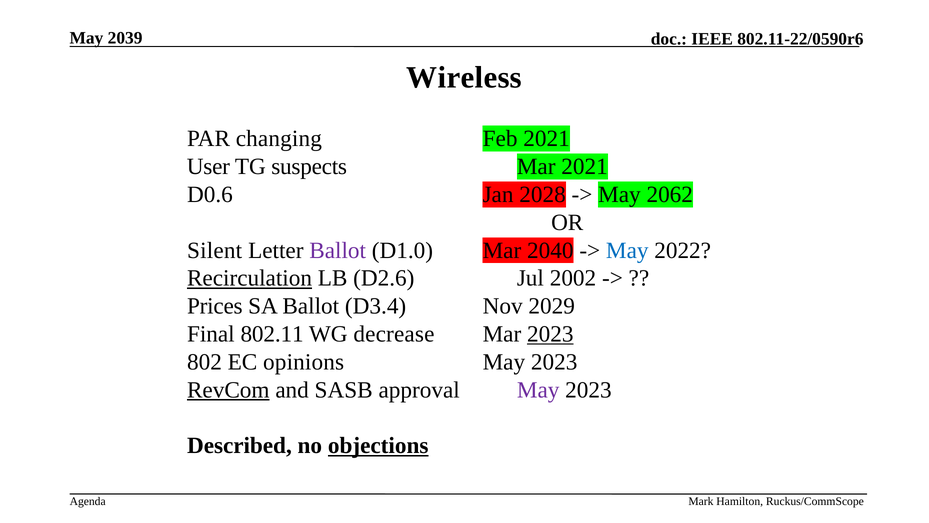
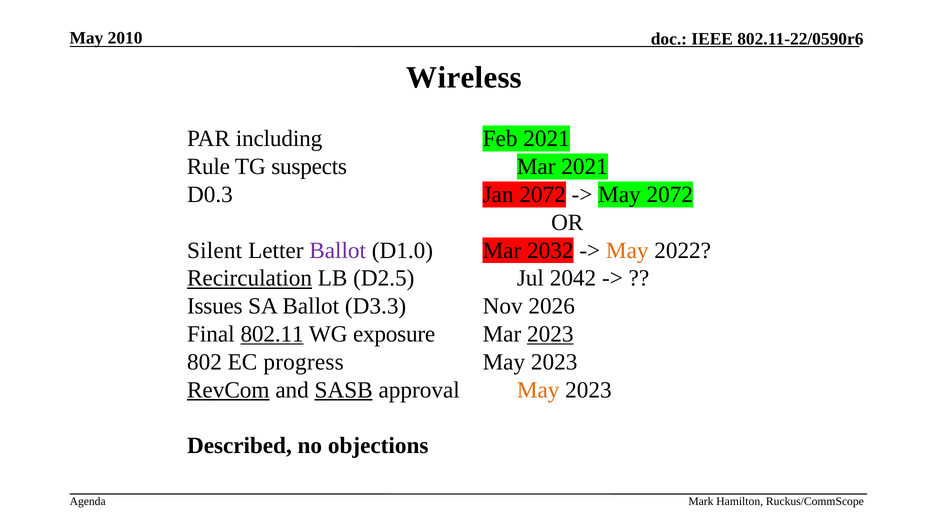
2039: 2039 -> 2010
changing: changing -> including
User: User -> Rule
D0.6: D0.6 -> D0.3
Jan 2028: 2028 -> 2072
May 2062: 2062 -> 2072
2040: 2040 -> 2032
May at (627, 250) colour: blue -> orange
D2.6: D2.6 -> D2.5
2002: 2002 -> 2042
Prices: Prices -> Issues
D3.4: D3.4 -> D3.3
2029: 2029 -> 2026
802.11 underline: none -> present
decrease: decrease -> exposure
opinions: opinions -> progress
SASB underline: none -> present
May at (538, 390) colour: purple -> orange
objections underline: present -> none
